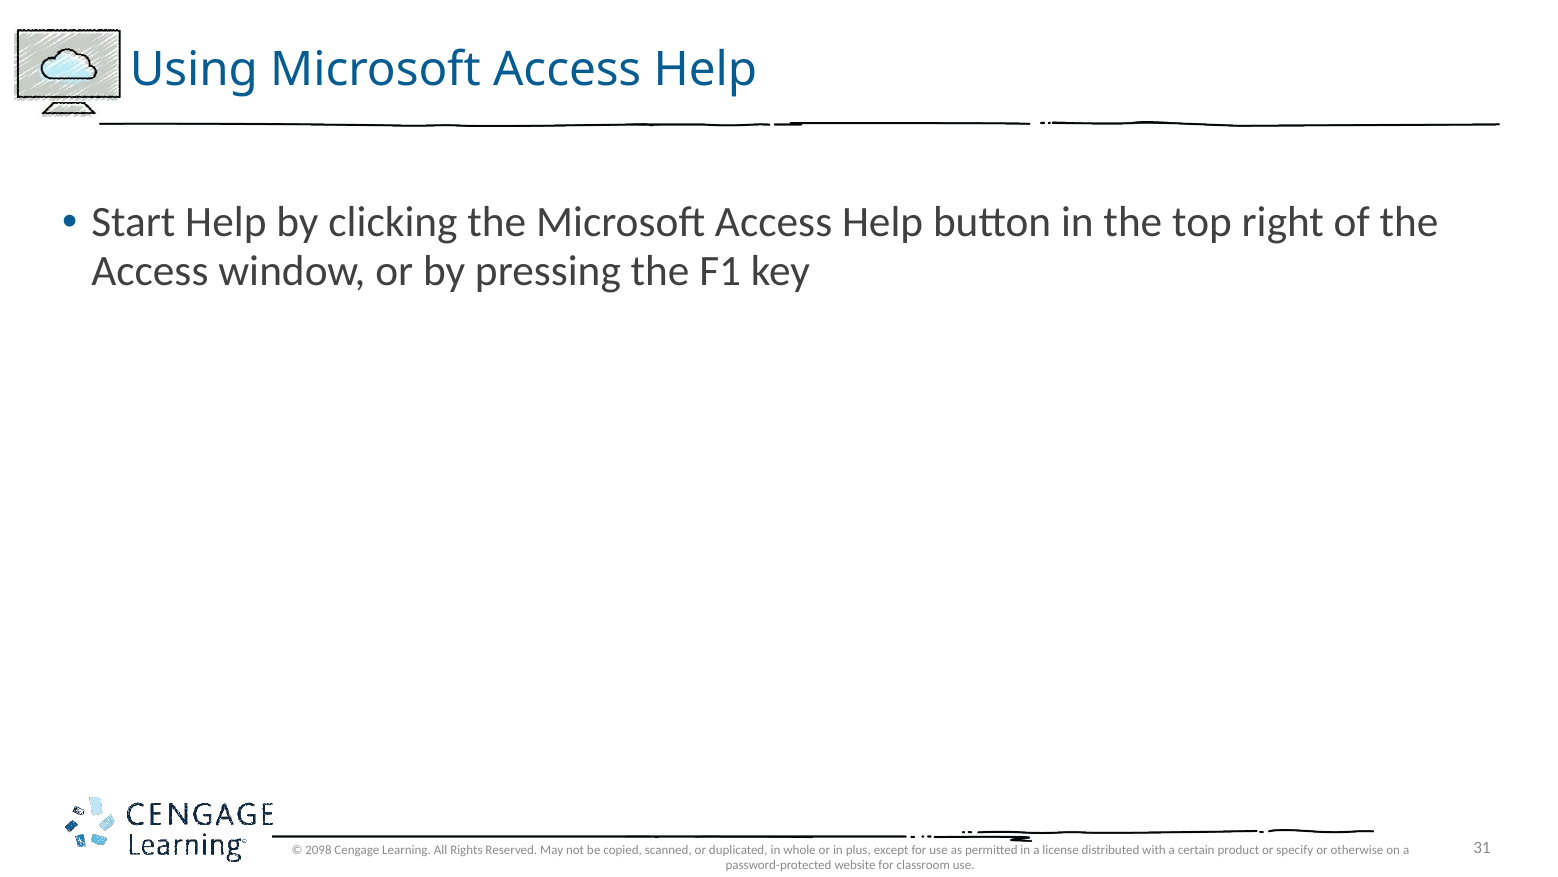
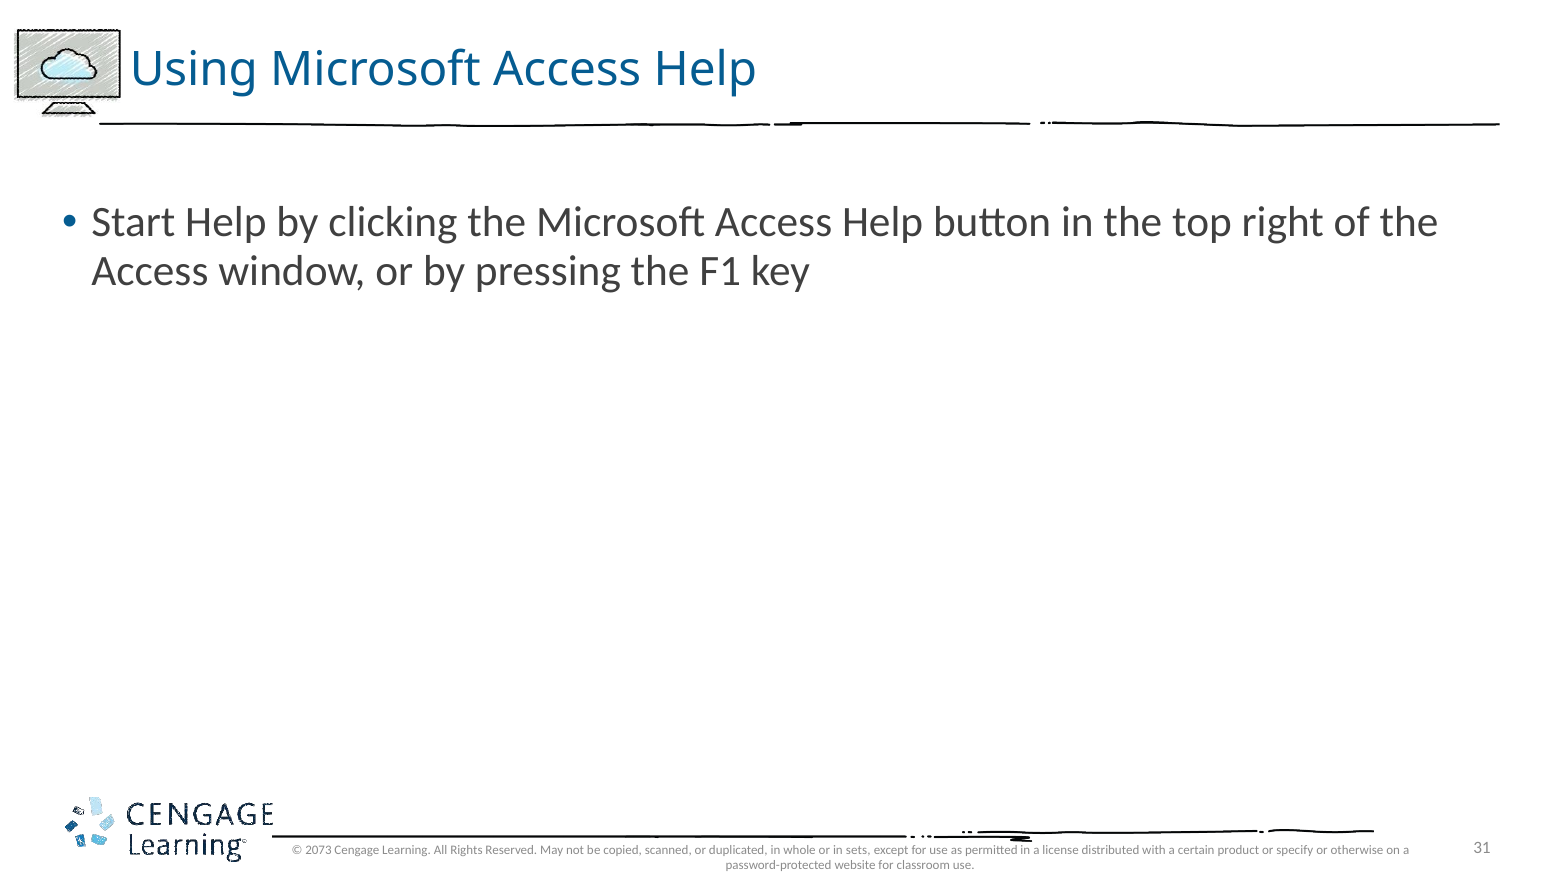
2098: 2098 -> 2073
plus: plus -> sets
